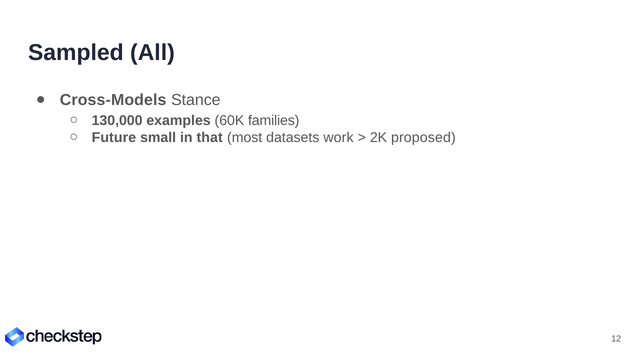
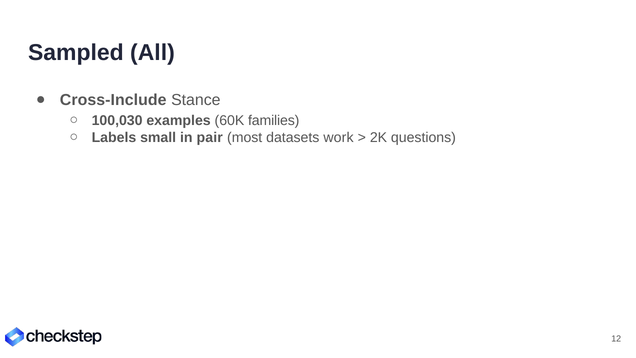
Cross-Models: Cross-Models -> Cross-Include
130,000: 130,000 -> 100,030
Future: Future -> Labels
that: that -> pair
proposed: proposed -> questions
